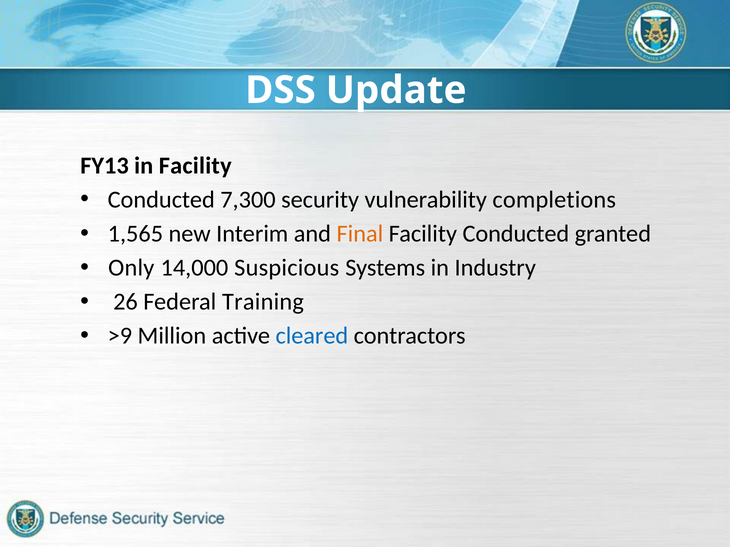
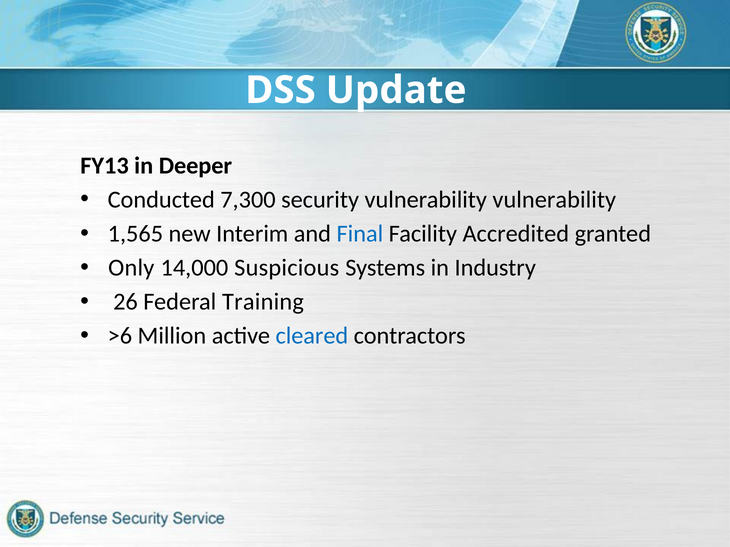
in Facility: Facility -> Deeper
vulnerability completions: completions -> vulnerability
Final colour: orange -> blue
Facility Conducted: Conducted -> Accredited
>9: >9 -> >6
